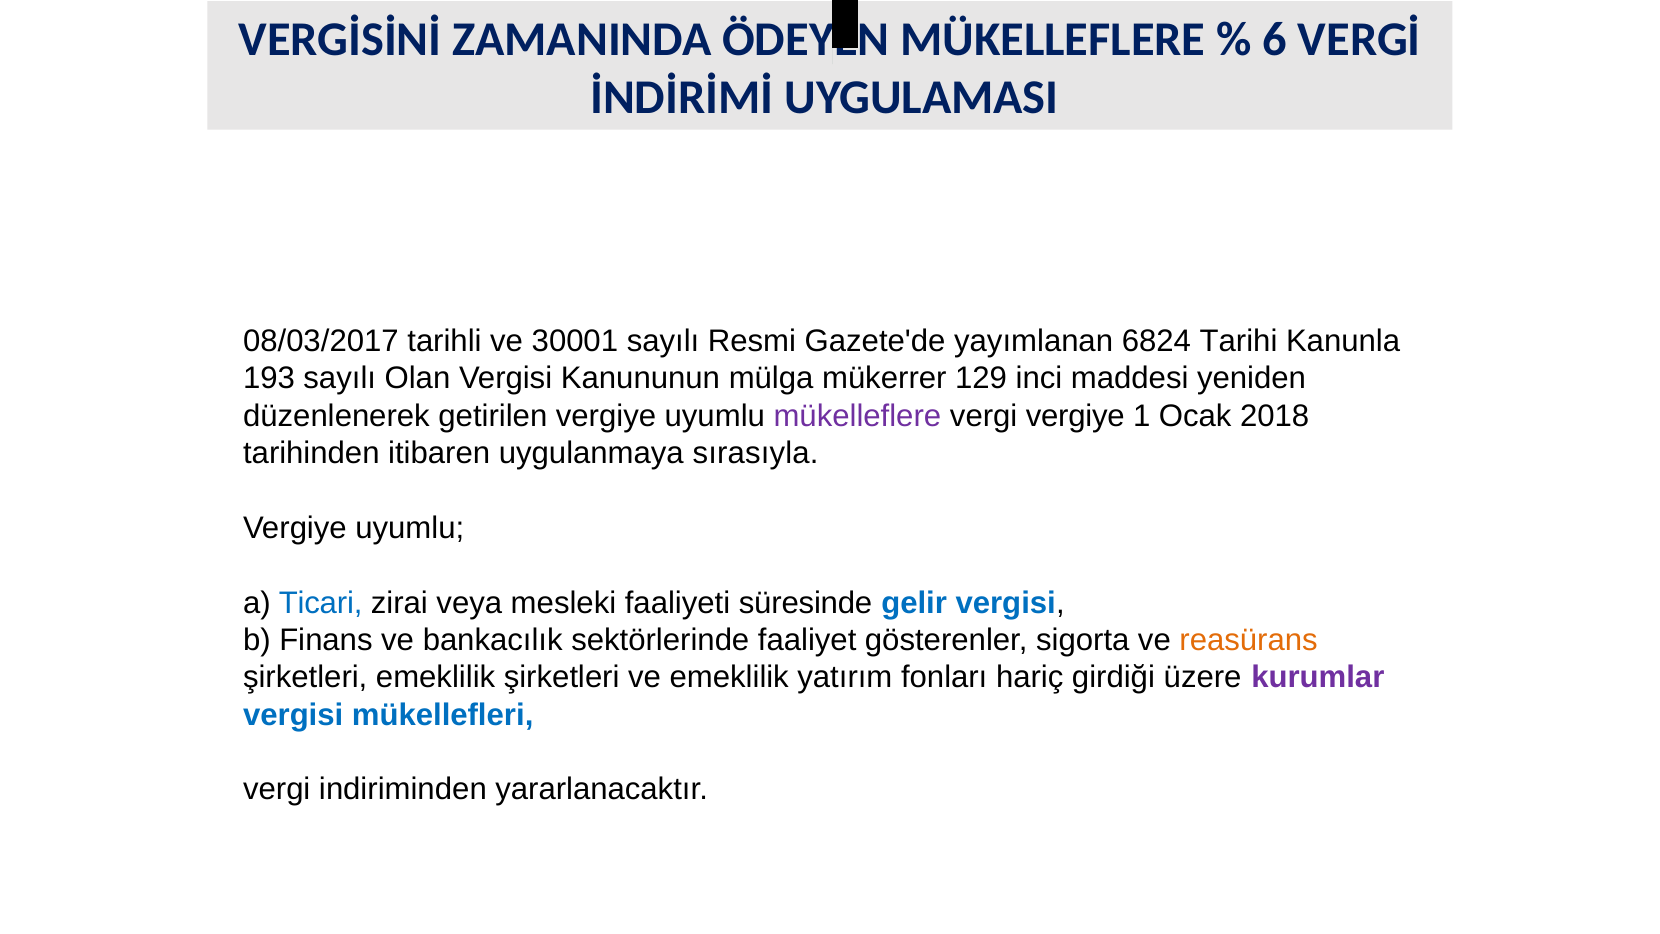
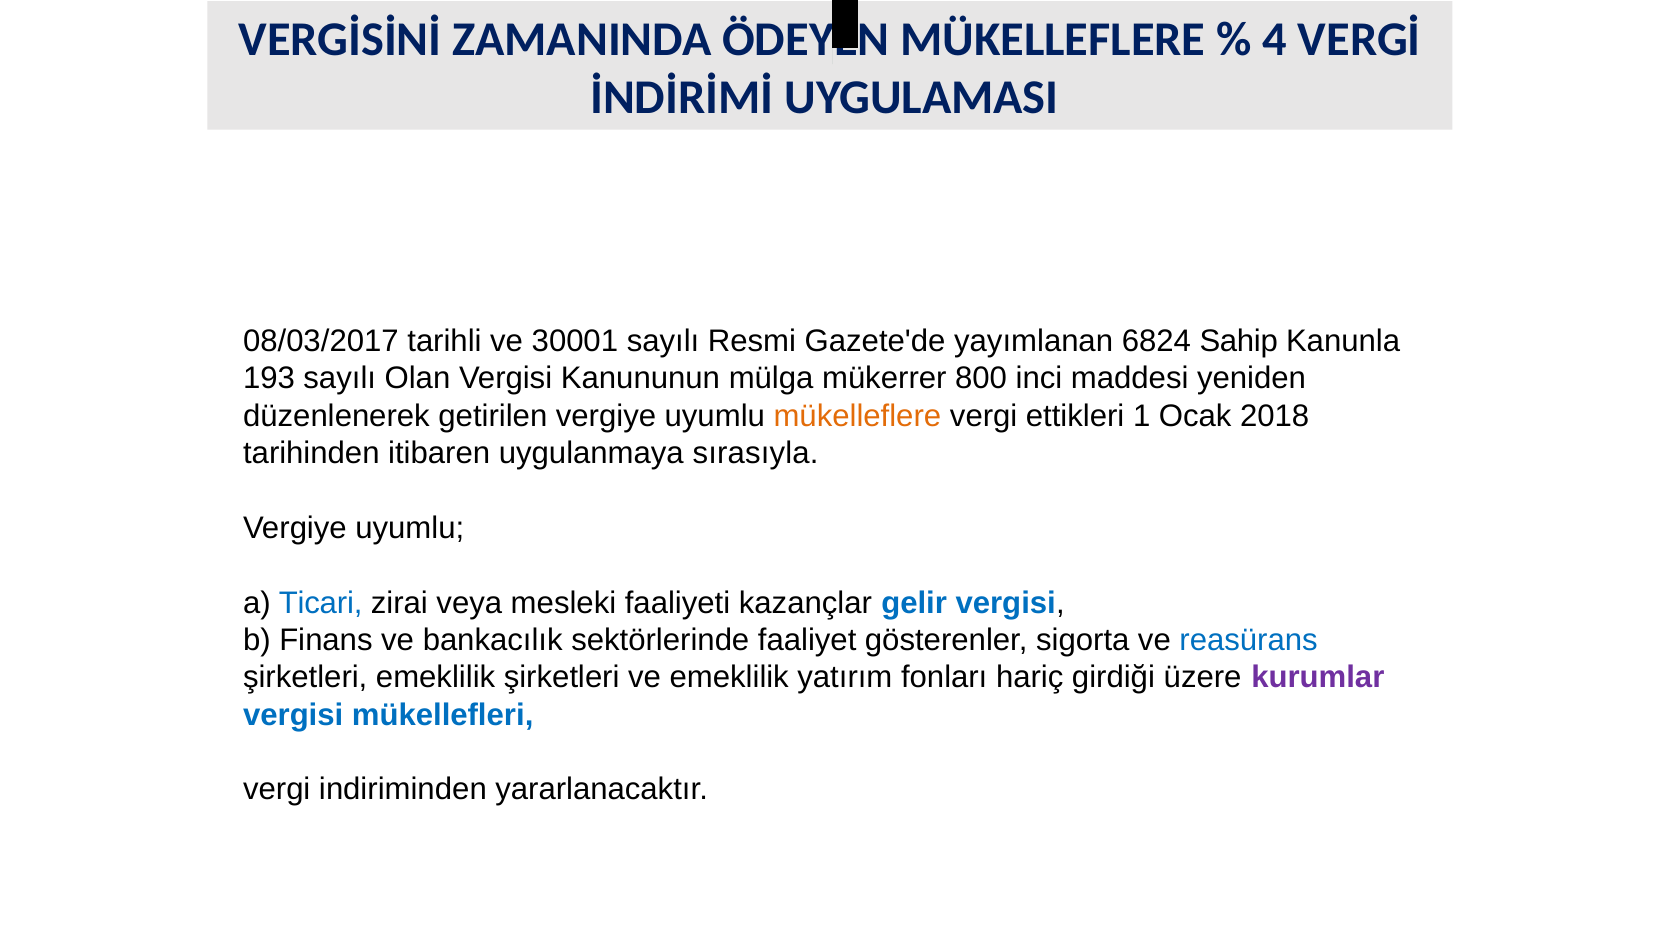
6: 6 -> 4
Tarihi: Tarihi -> Sahip
129: 129 -> 800
mükelleflere at (857, 416) colour: purple -> orange
vergi vergiye: vergiye -> ettikleri
süresinde: süresinde -> kazançlar
reasürans colour: orange -> blue
